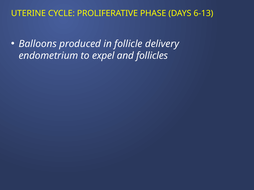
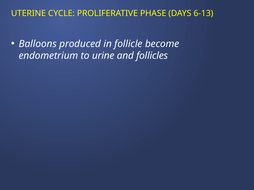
delivery: delivery -> become
expel: expel -> urine
